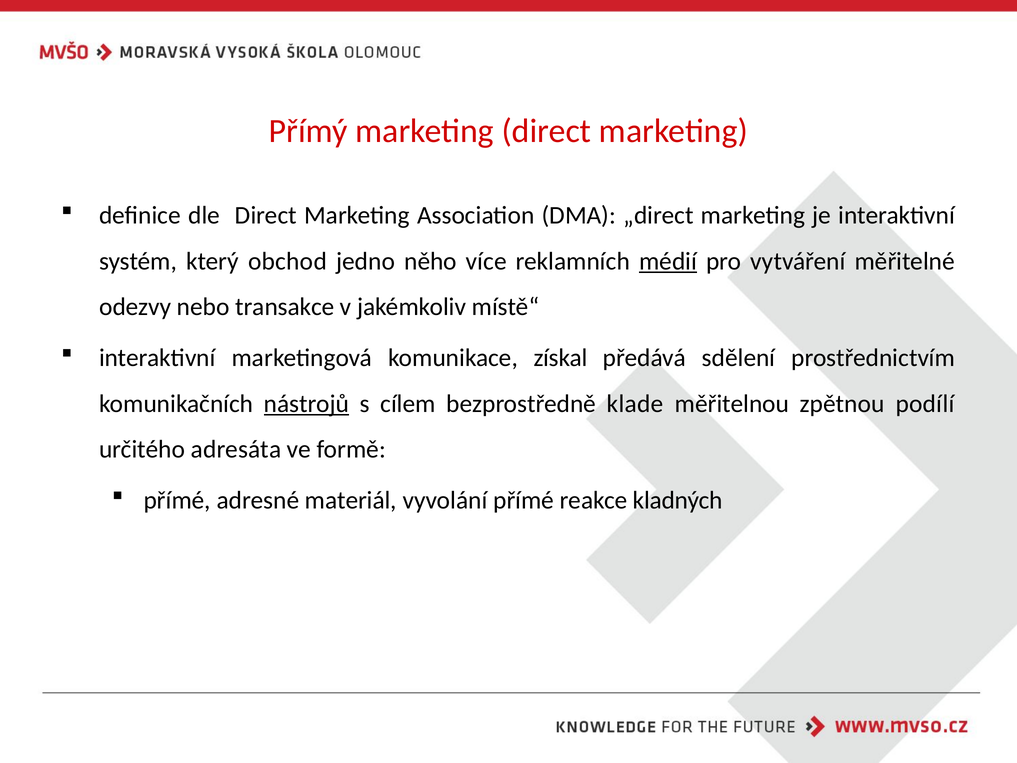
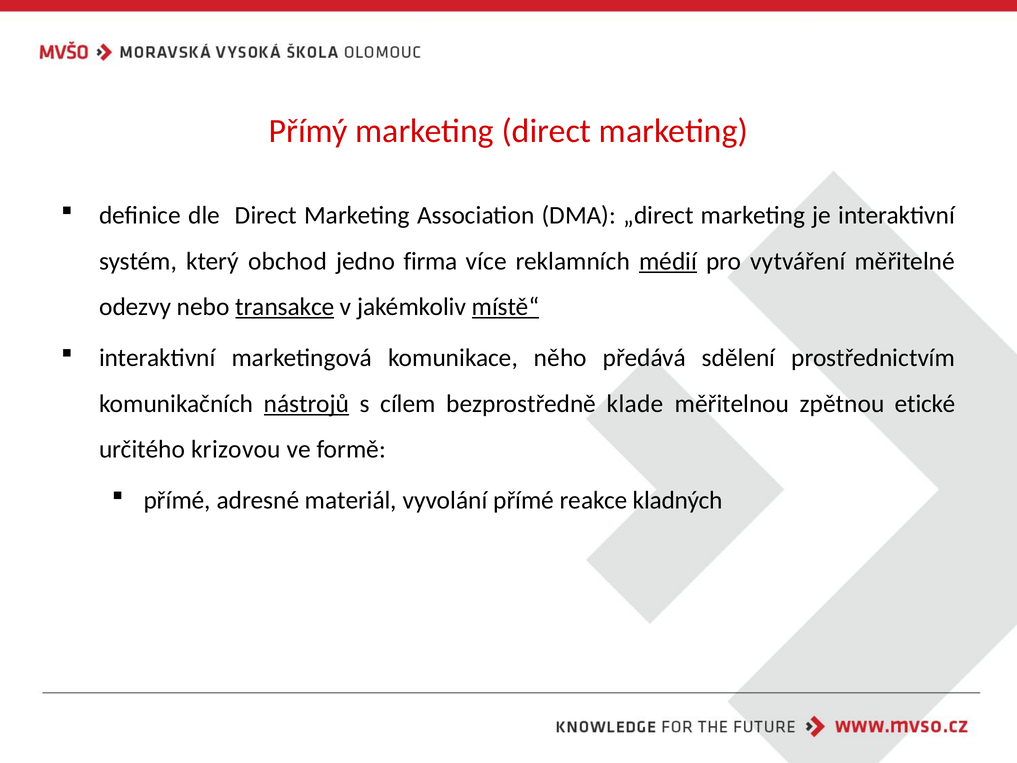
něho: něho -> firma
transakce underline: none -> present
místě“ underline: none -> present
získal: získal -> něho
podílí: podílí -> etické
adresáta: adresáta -> krizovou
